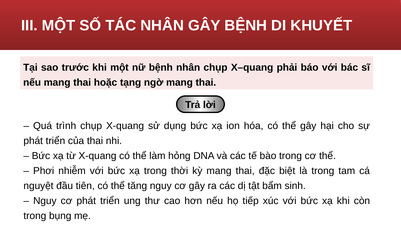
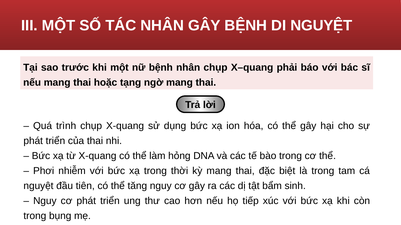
DI KHUYẾT: KHUYẾT -> NGUYỆT
